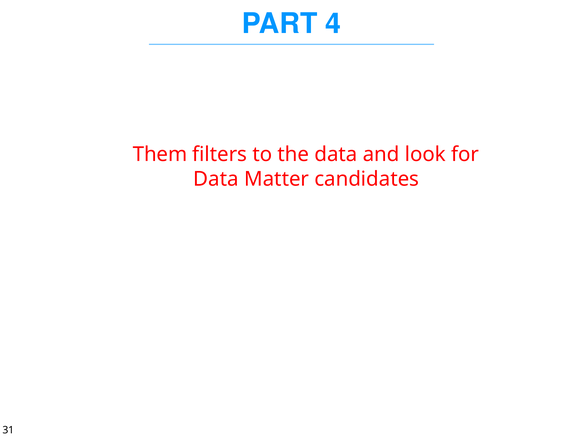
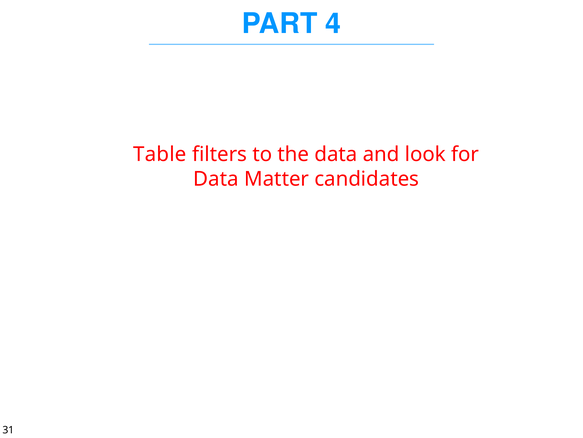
Them: Them -> Table
